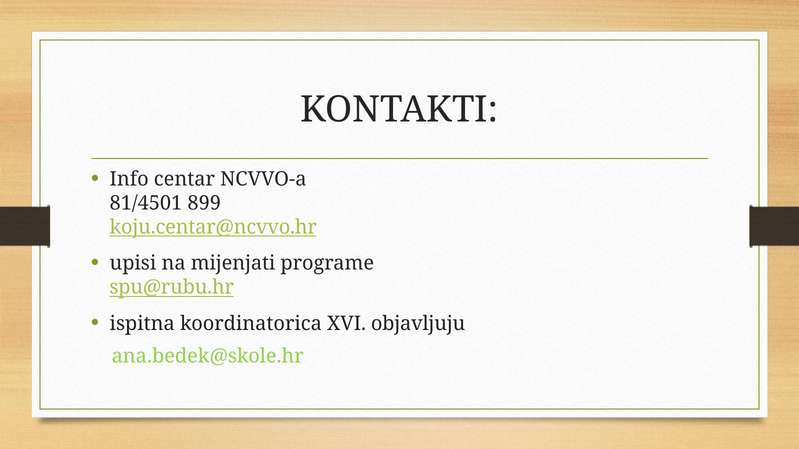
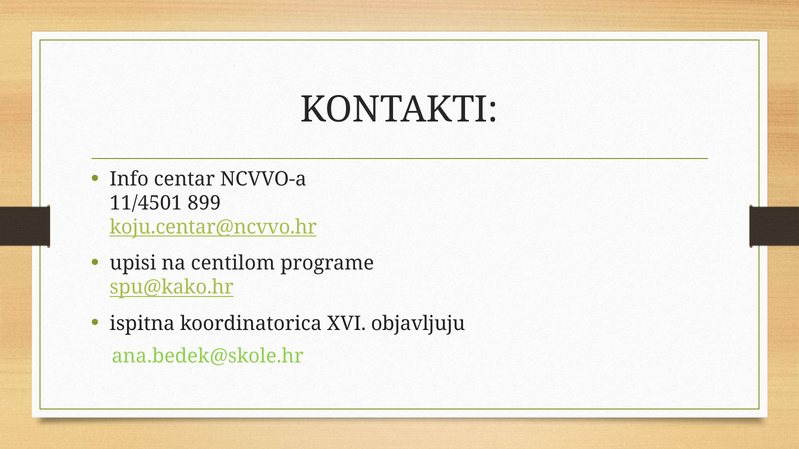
81/4501: 81/4501 -> 11/4501
mijenjati: mijenjati -> centilom
spu@rubu.hr: spu@rubu.hr -> spu@kako.hr
